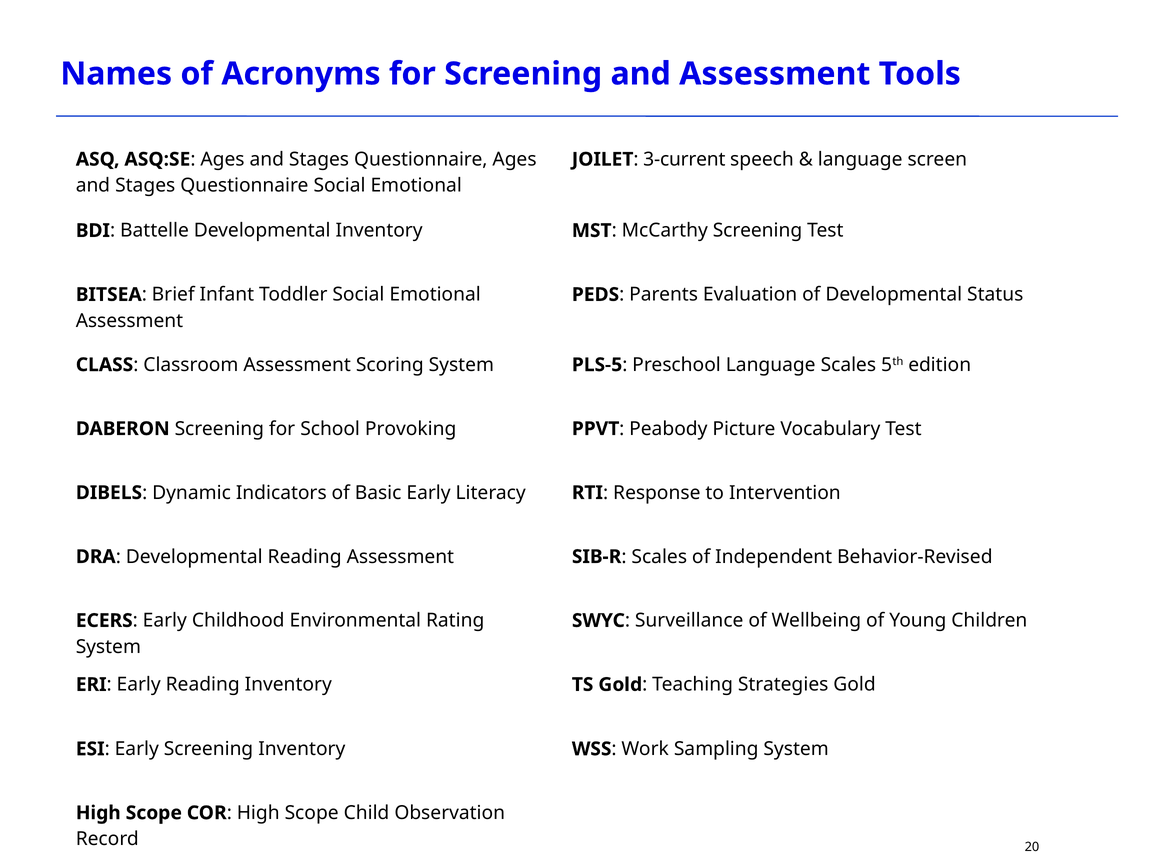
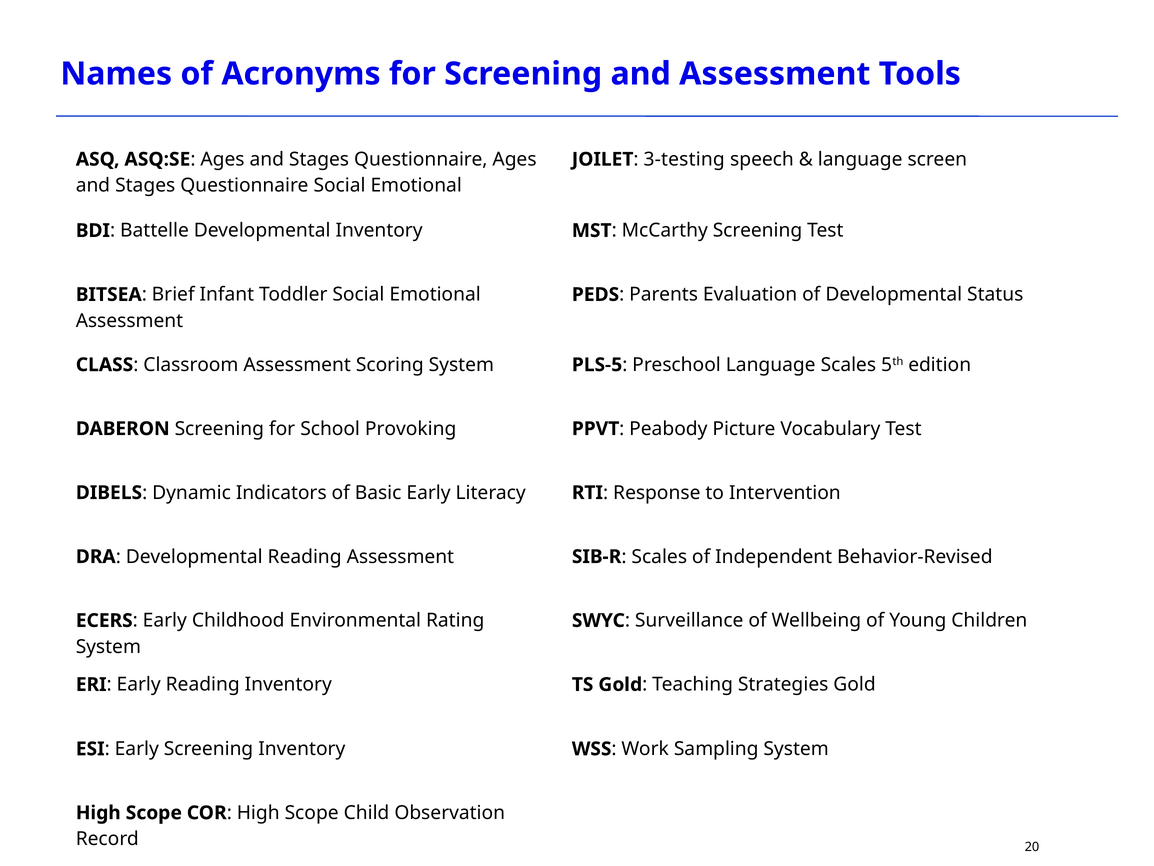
3-current: 3-current -> 3-testing
